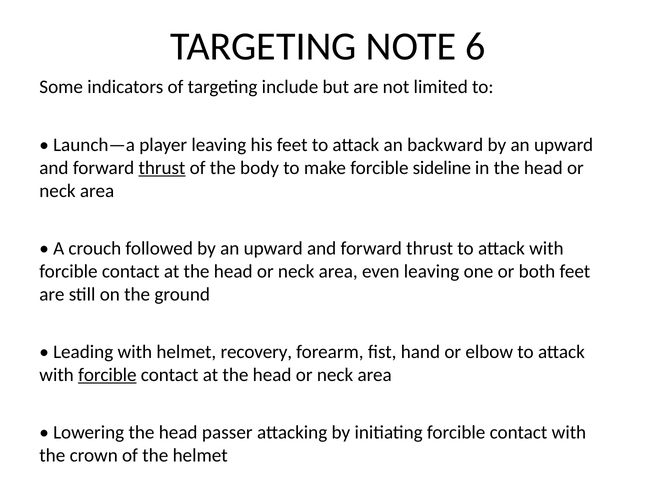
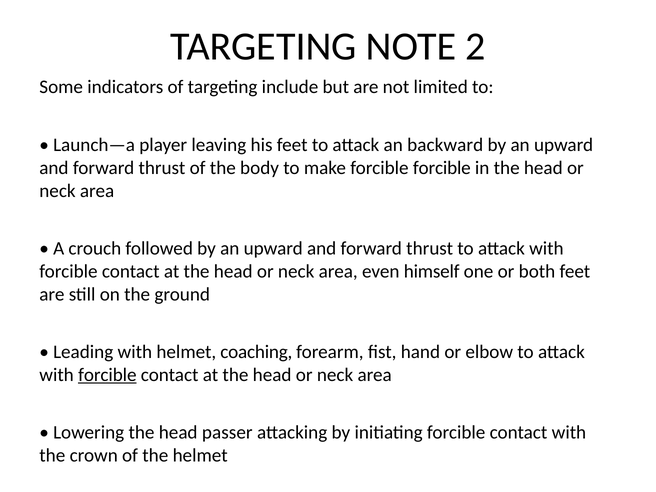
6: 6 -> 2
thrust at (162, 168) underline: present -> none
forcible sideline: sideline -> forcible
even leaving: leaving -> himself
recovery: recovery -> coaching
